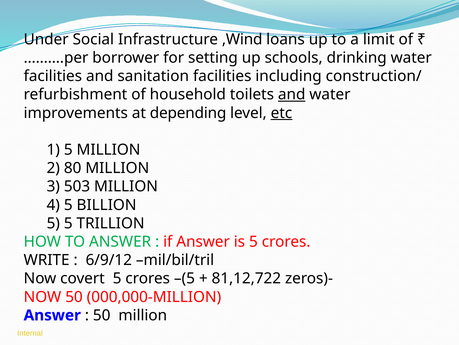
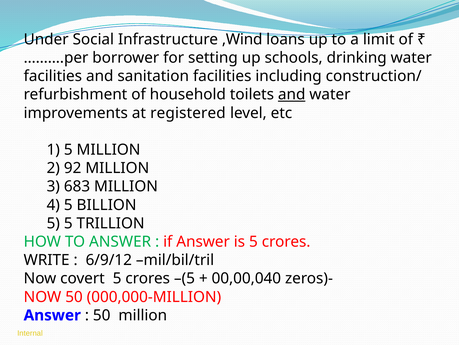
depending: depending -> registered
etc underline: present -> none
80: 80 -> 92
503: 503 -> 683
81,12,722: 81,12,722 -> 00,00,040
